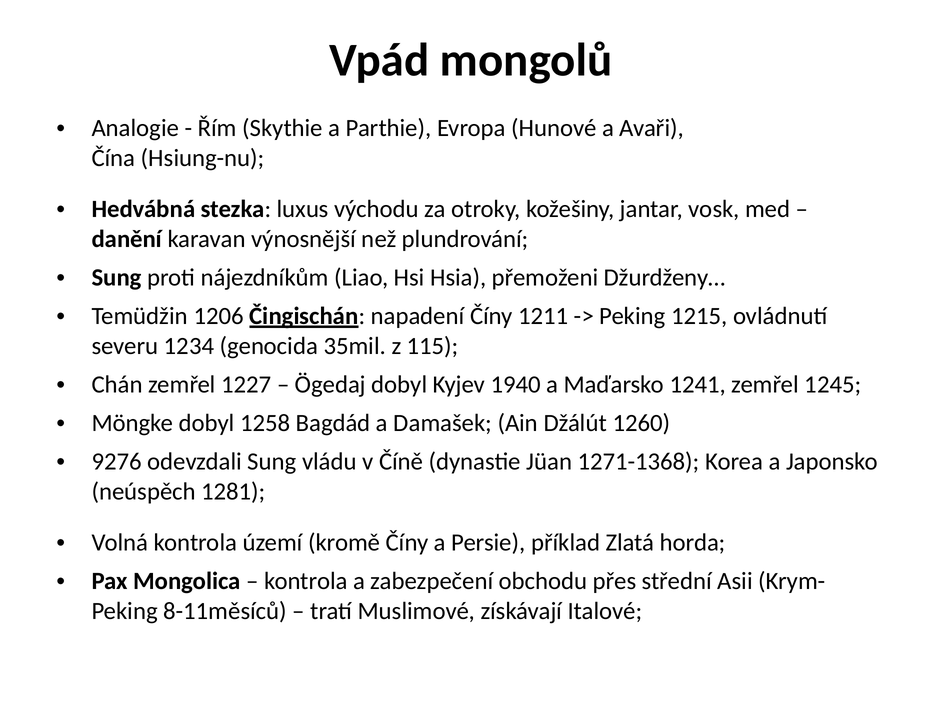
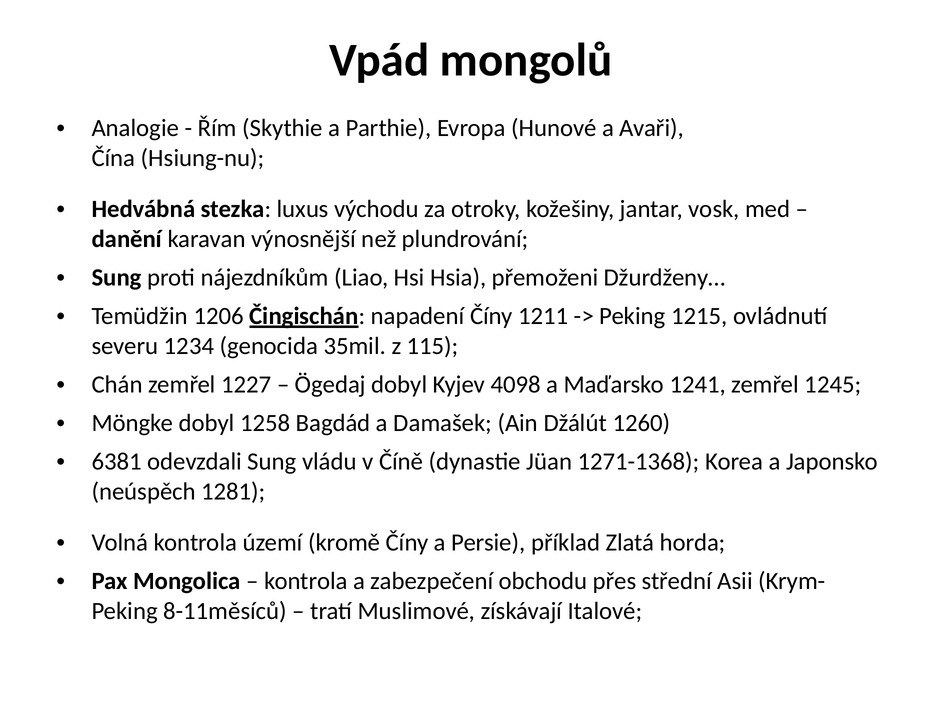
1940: 1940 -> 4098
9276: 9276 -> 6381
